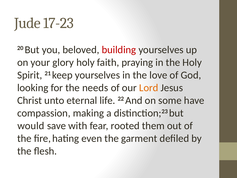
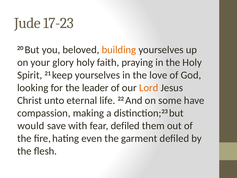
building colour: red -> orange
needs: needs -> leader
fear rooted: rooted -> defiled
